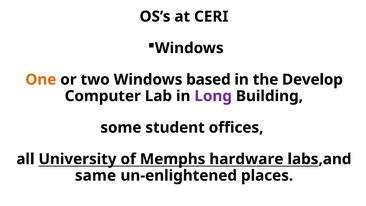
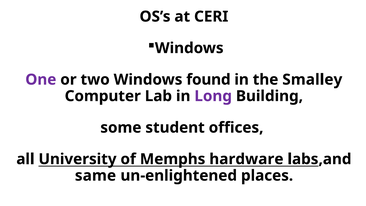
One colour: orange -> purple
based: based -> found
Develop: Develop -> Smalley
